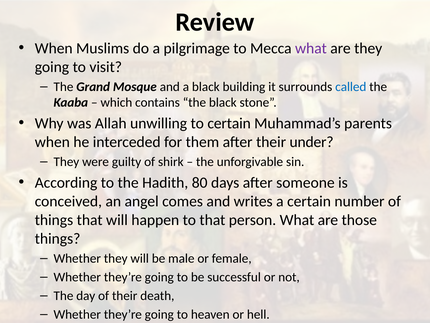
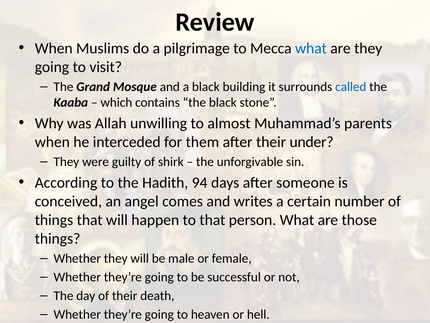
what at (311, 48) colour: purple -> blue
to certain: certain -> almost
80: 80 -> 94
